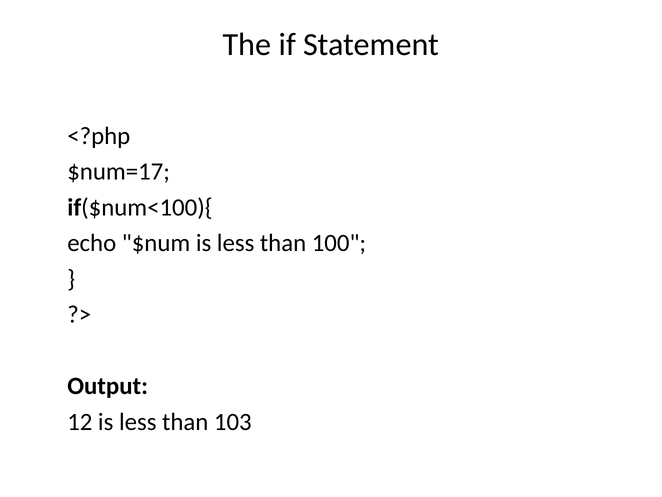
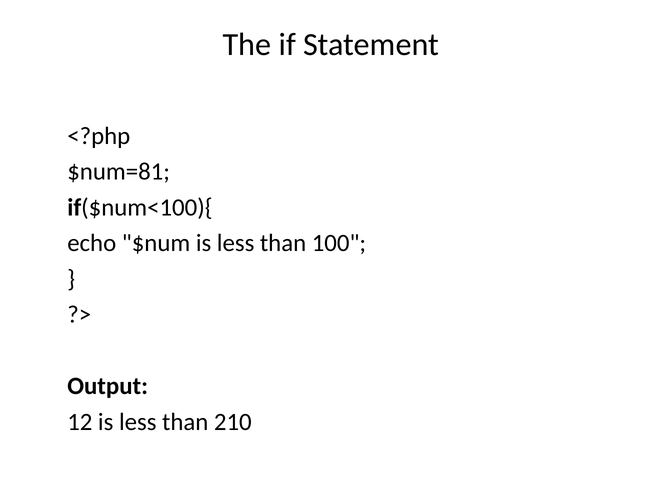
$num=17: $num=17 -> $num=81
103: 103 -> 210
